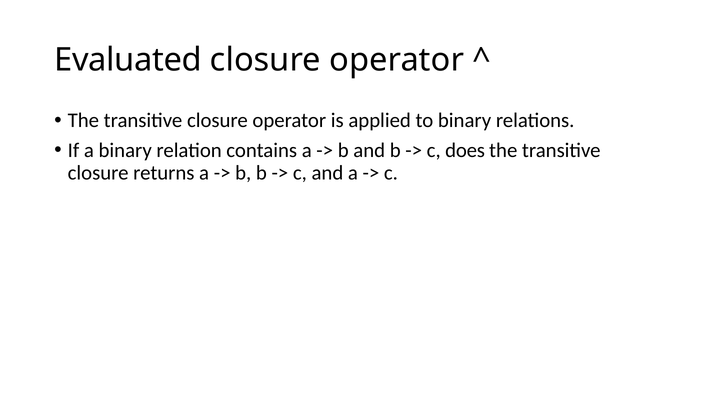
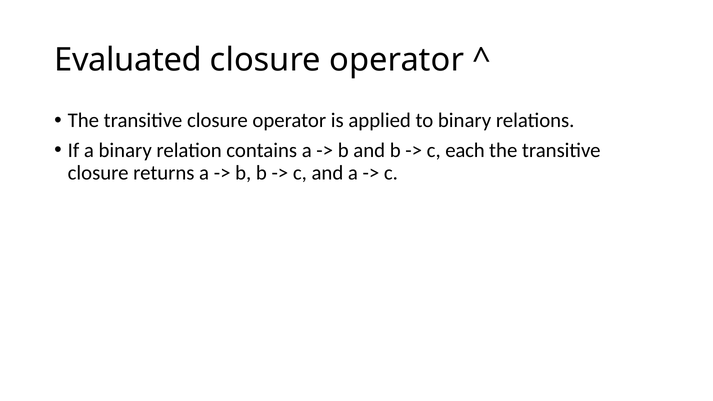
does: does -> each
